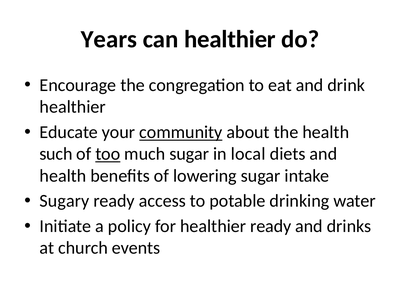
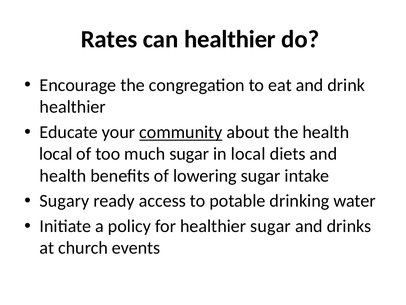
Years: Years -> Rates
such at (56, 154): such -> local
too underline: present -> none
healthier ready: ready -> sugar
